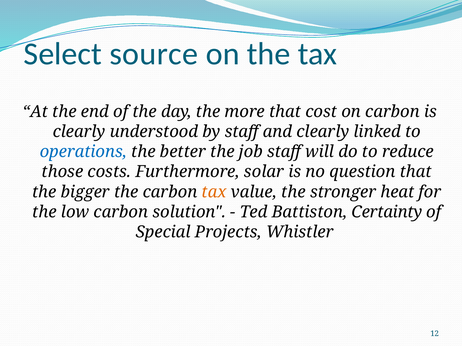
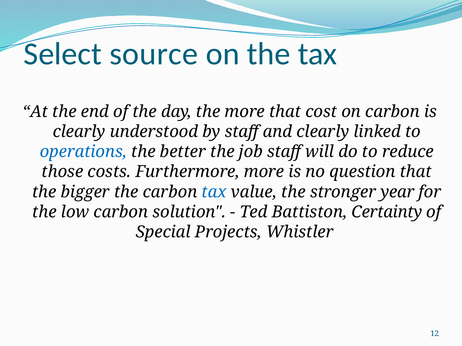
Furthermore solar: solar -> more
tax at (214, 192) colour: orange -> blue
heat: heat -> year
